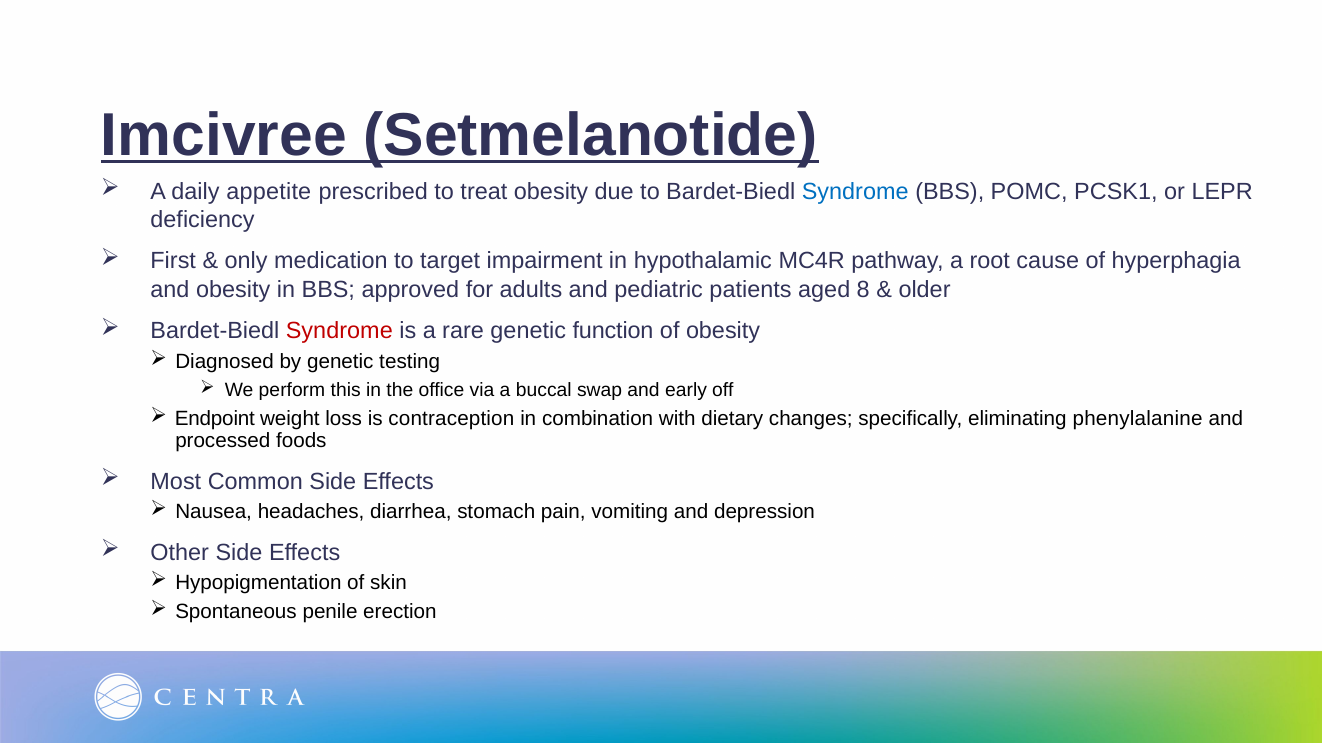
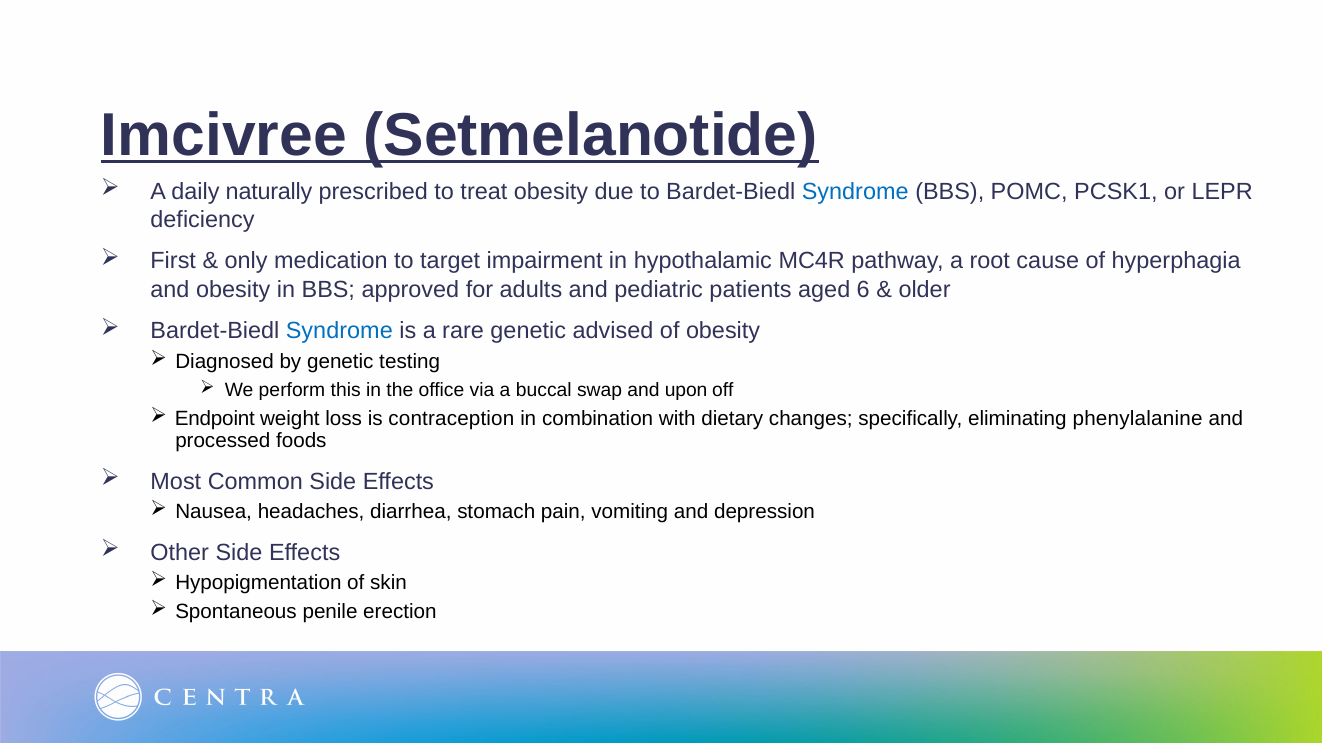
appetite: appetite -> naturally
8: 8 -> 6
Syndrome at (339, 331) colour: red -> blue
function: function -> advised
early: early -> upon
